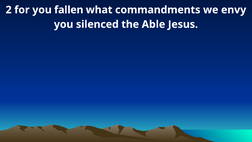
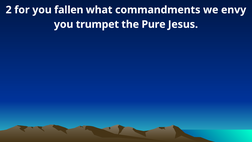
silenced: silenced -> trumpet
Able: Able -> Pure
